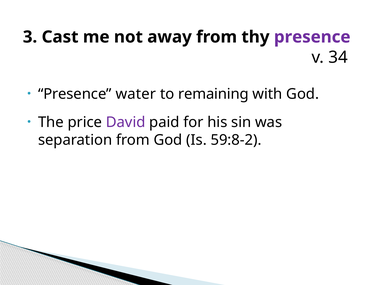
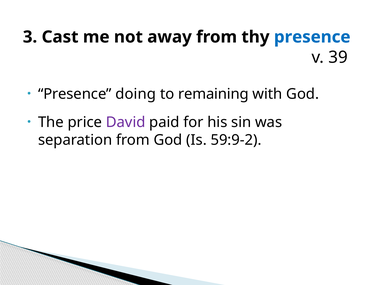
presence at (312, 37) colour: purple -> blue
34: 34 -> 39
water: water -> doing
59:8-2: 59:8-2 -> 59:9-2
